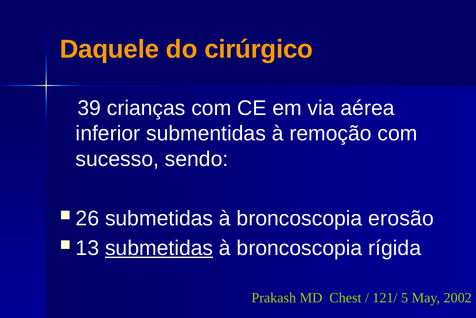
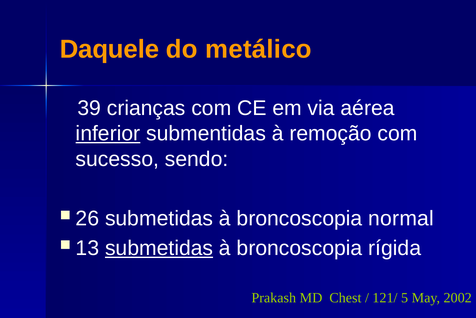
cirúrgico: cirúrgico -> metálico
inferior underline: none -> present
erosão: erosão -> normal
